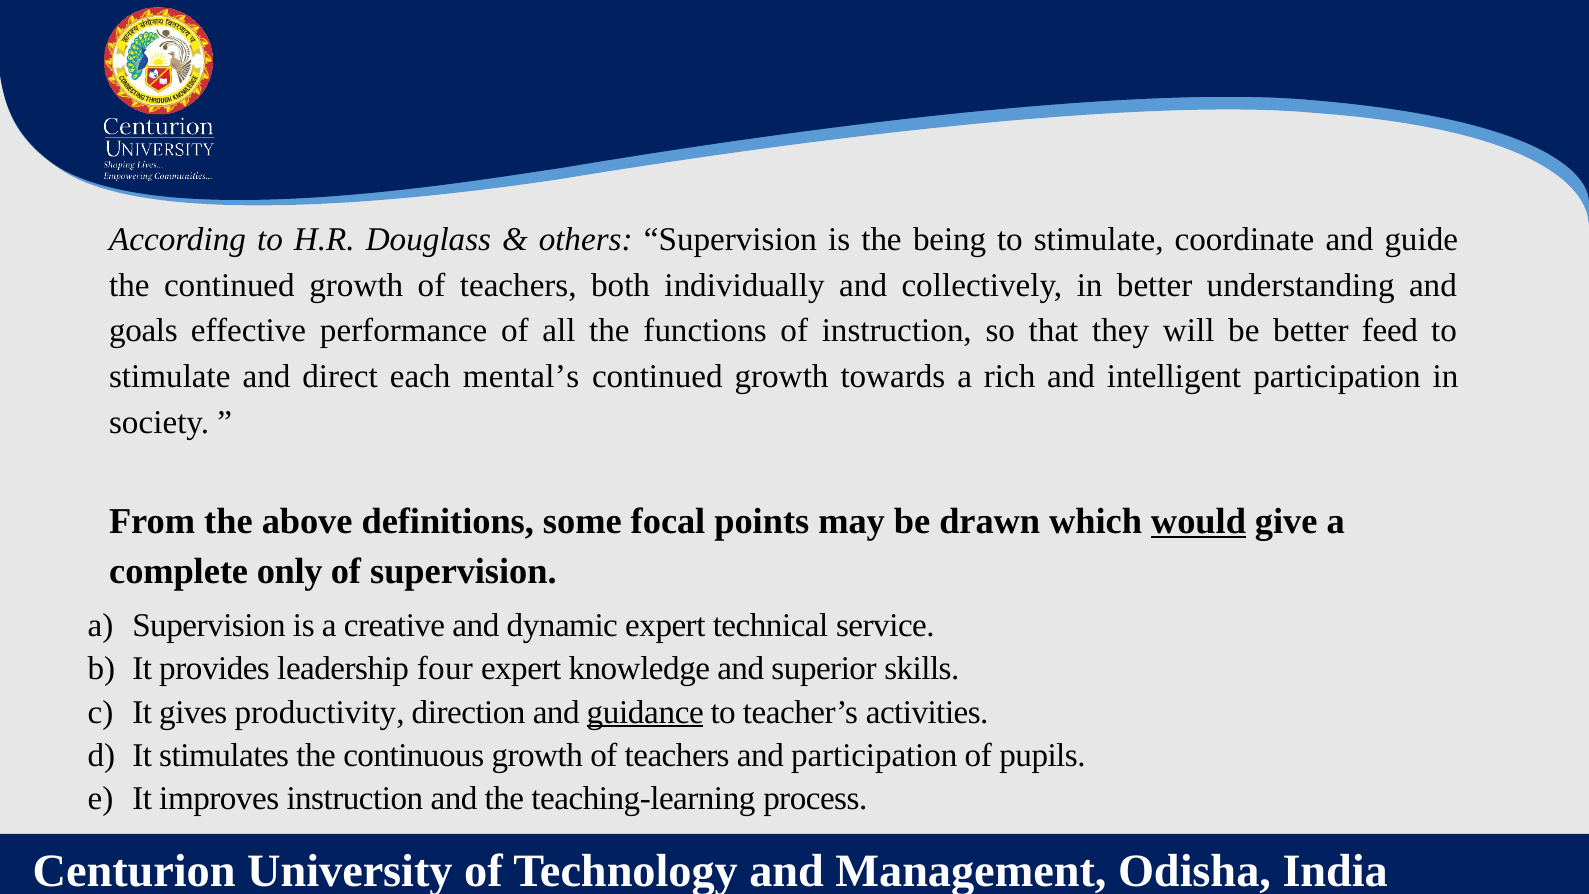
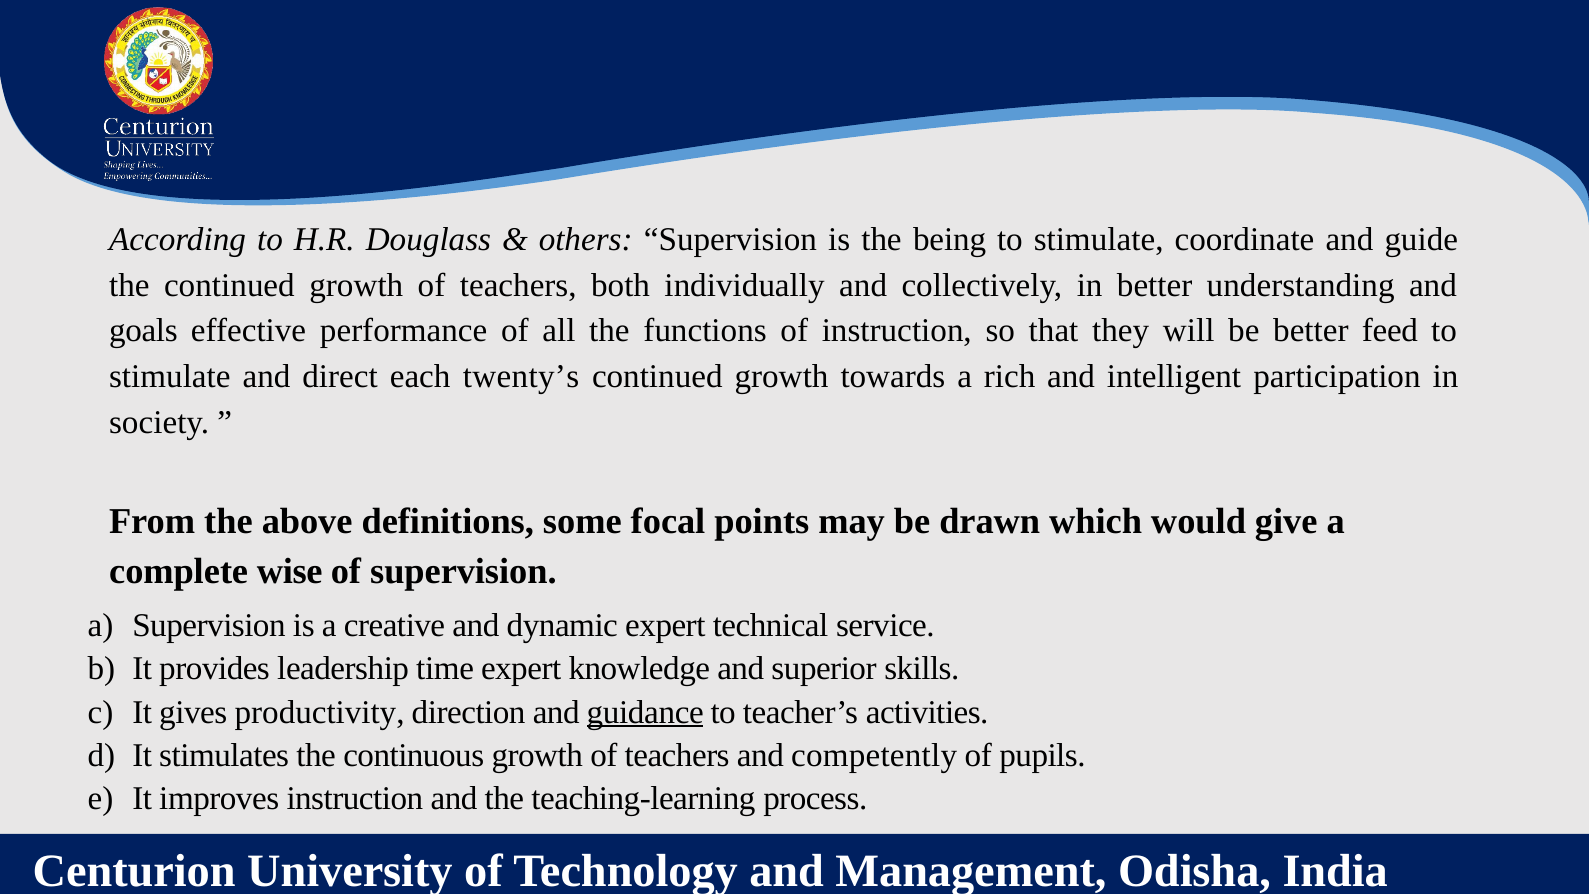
mental’s: mental’s -> twenty’s
would underline: present -> none
only: only -> wise
four: four -> time
and participation: participation -> competently
